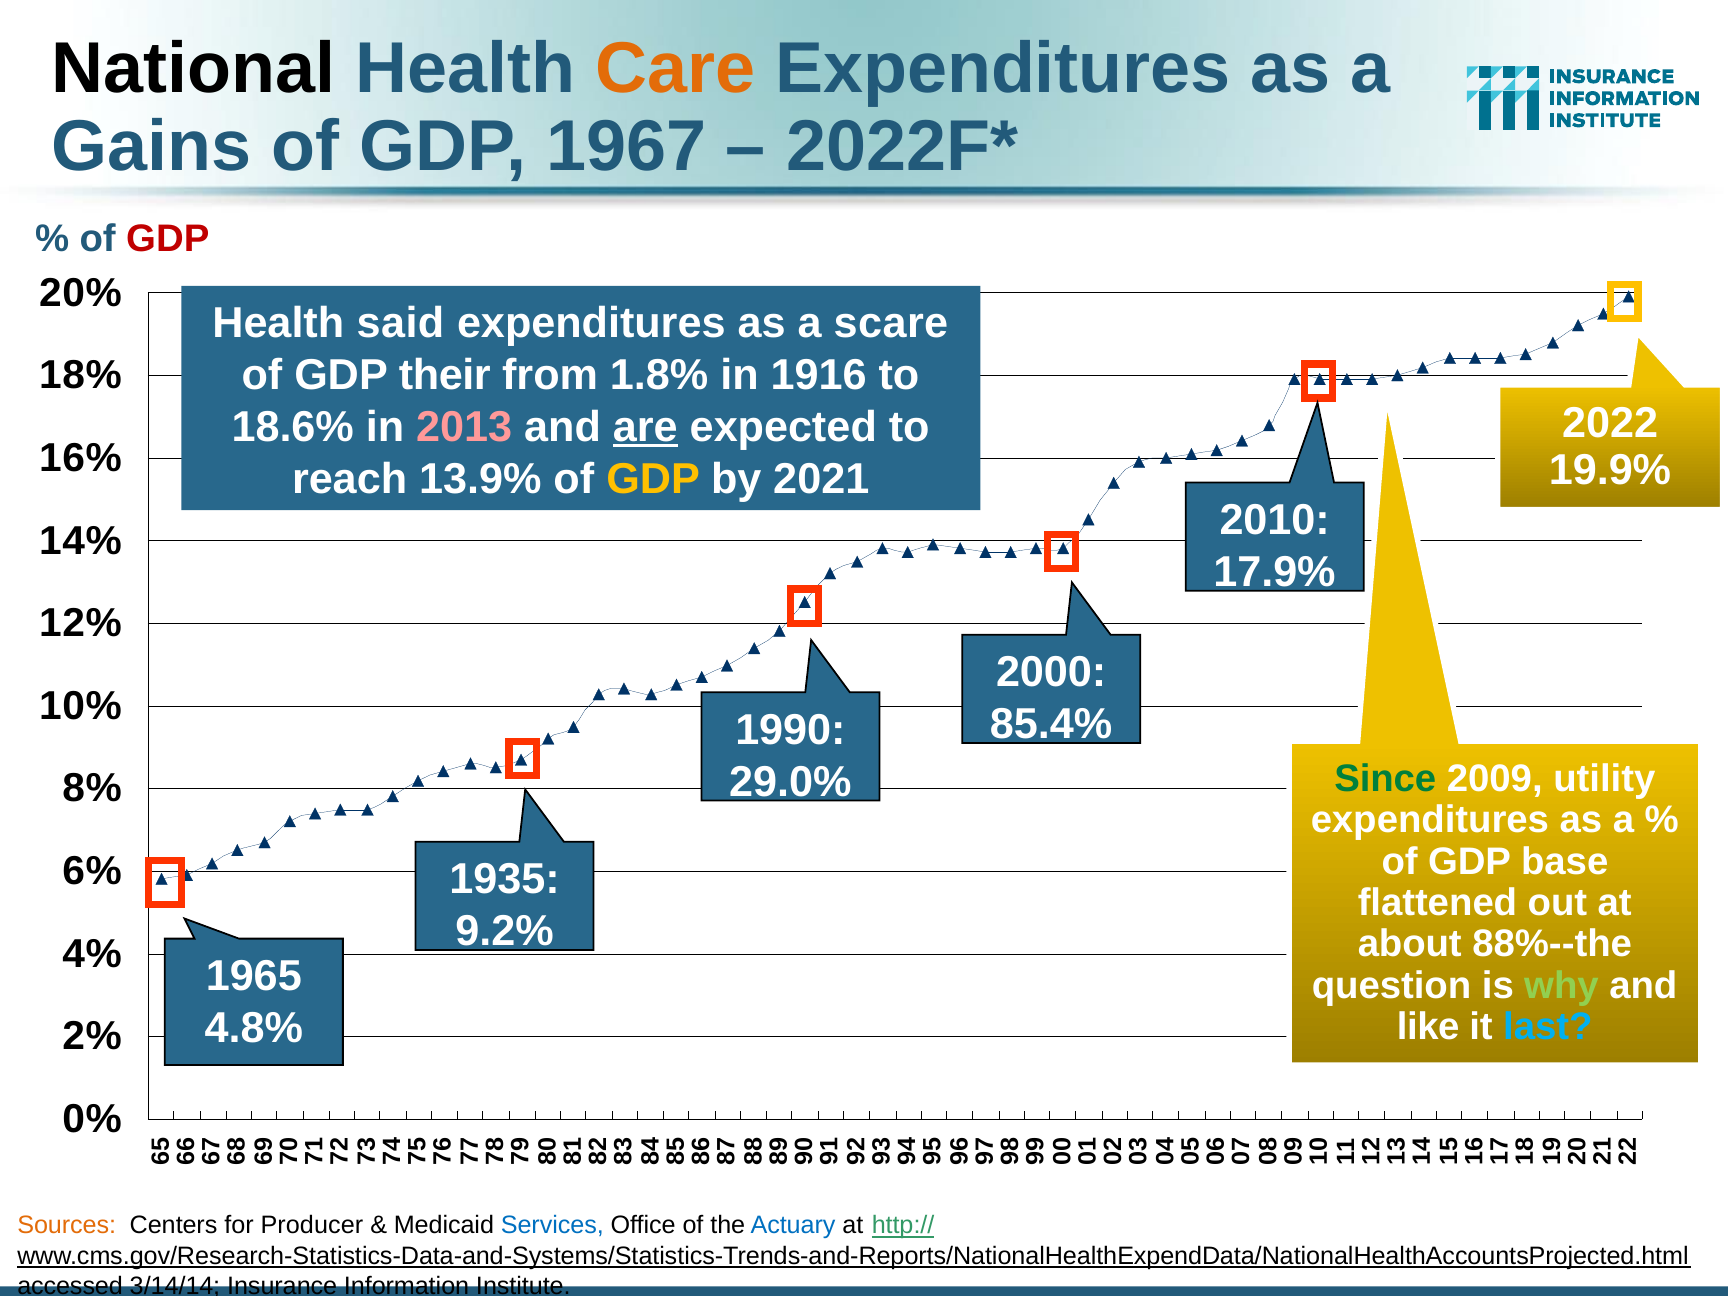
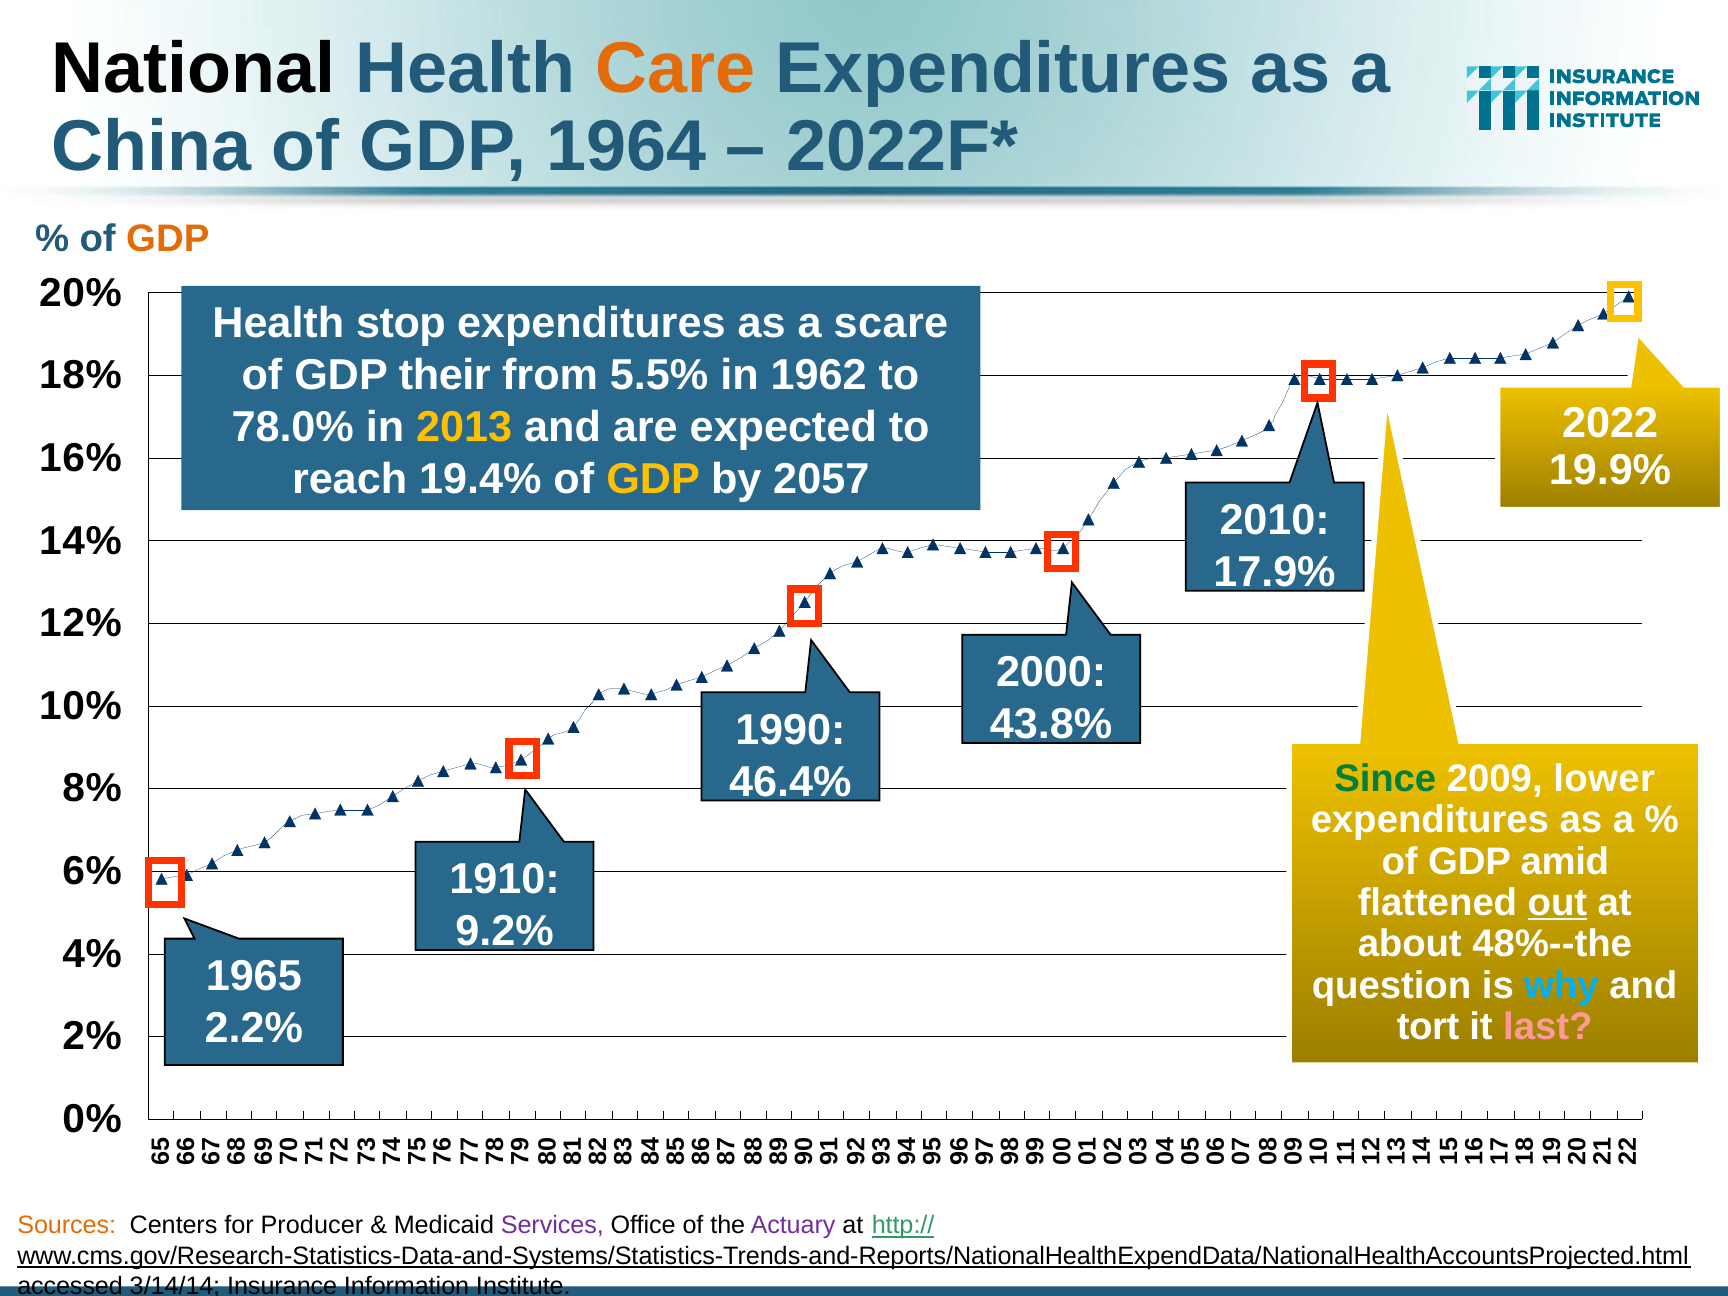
Gains: Gains -> China
1967: 1967 -> 1964
GDP at (168, 239) colour: red -> orange
said: said -> stop
1.8%: 1.8% -> 5.5%
1916: 1916 -> 1962
18.6%: 18.6% -> 78.0%
2013 colour: pink -> yellow
are underline: present -> none
13.9%: 13.9% -> 19.4%
2021: 2021 -> 2057
85.4%: 85.4% -> 43.8%
utility: utility -> lower
29.0%: 29.0% -> 46.4%
base: base -> amid
1935: 1935 -> 1910
out underline: none -> present
88%--the: 88%--the -> 48%--the
why colour: light green -> light blue
4.8%: 4.8% -> 2.2%
like: like -> tort
last colour: light blue -> pink
Services colour: blue -> purple
Actuary colour: blue -> purple
